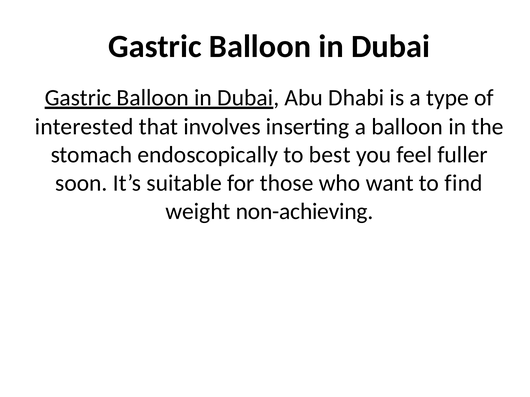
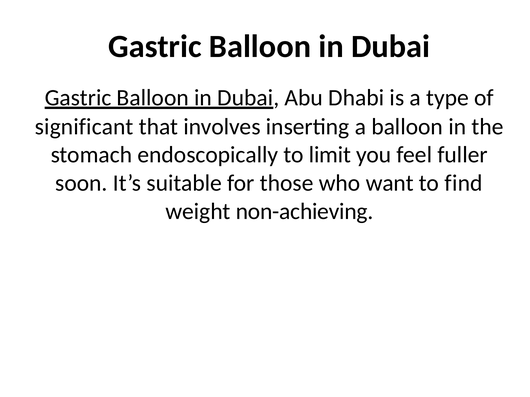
interested: interested -> significant
best: best -> limit
